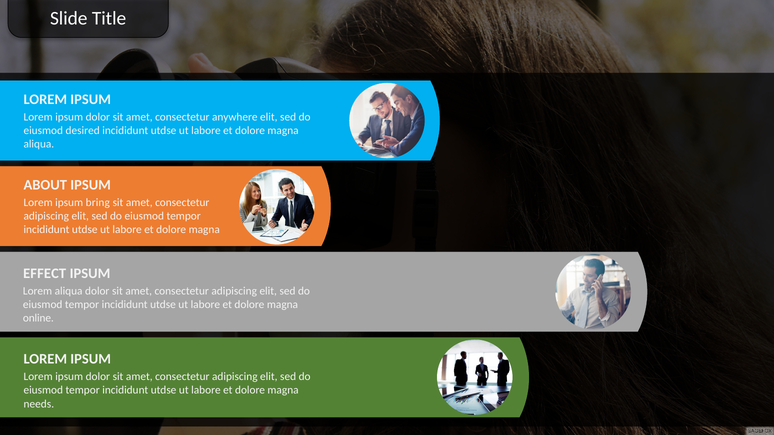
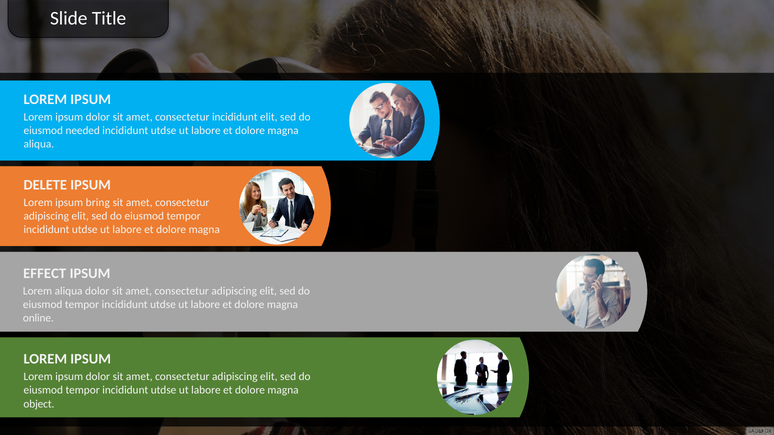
consectetur anywhere: anywhere -> incididunt
desired: desired -> needed
ABOUT: ABOUT -> DELETE
needs: needs -> object
